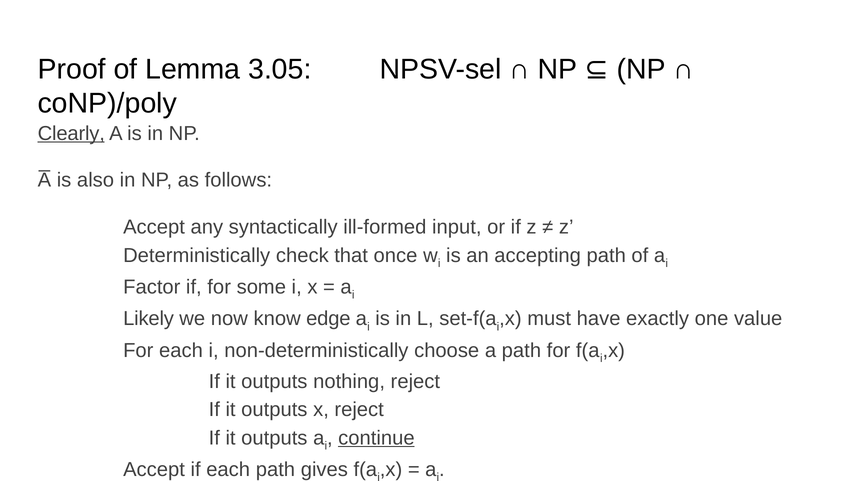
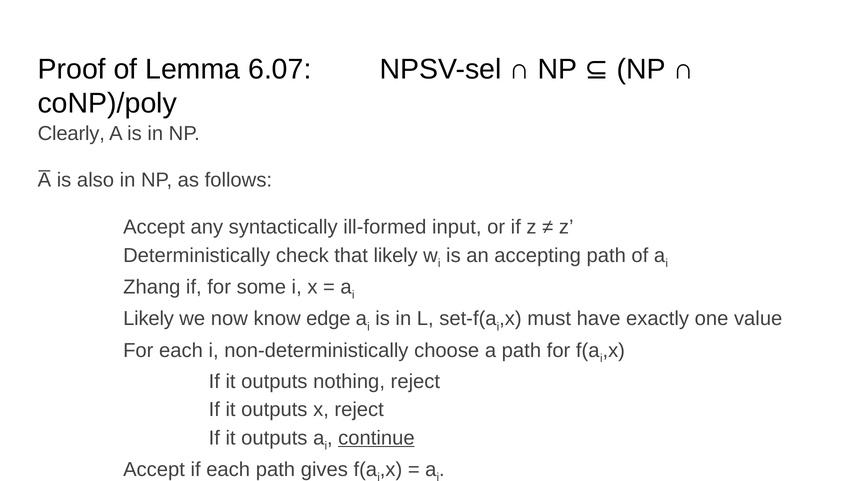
3.05: 3.05 -> 6.07
Clearly underline: present -> none
that once: once -> likely
Factor: Factor -> Zhang
